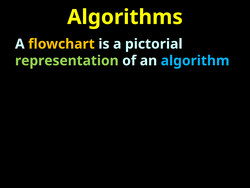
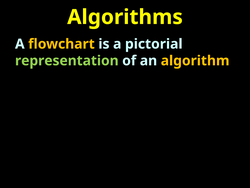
algorithm colour: light blue -> yellow
